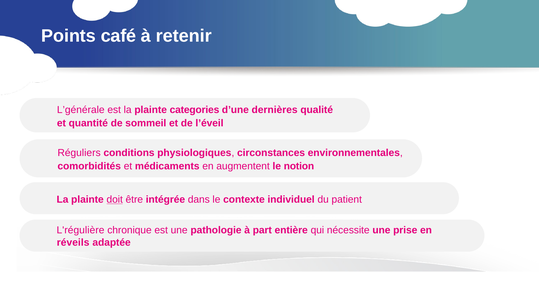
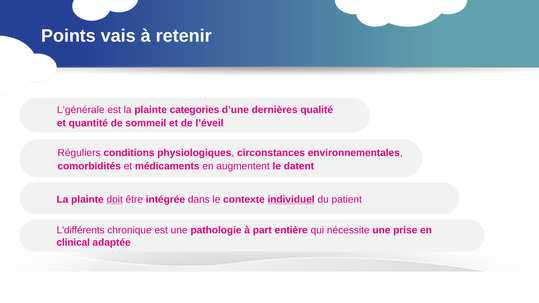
café: café -> vais
notion: notion -> datent
individuel underline: none -> present
L'régulière: L'régulière -> L'différents
réveils: réveils -> clinical
